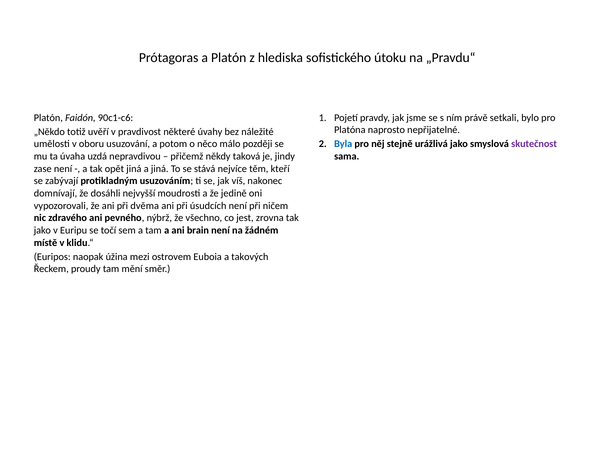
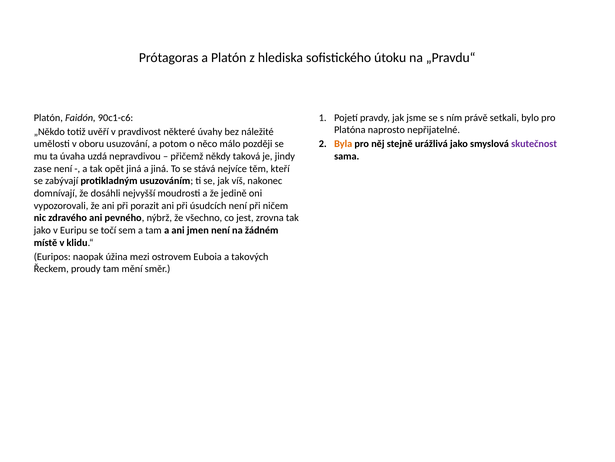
Byla colour: blue -> orange
dvěma: dvěma -> porazit
brain: brain -> jmen
